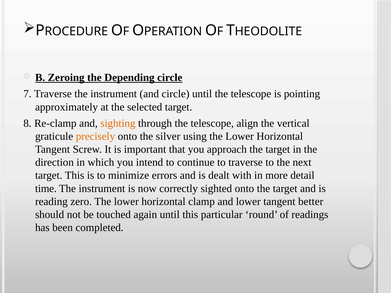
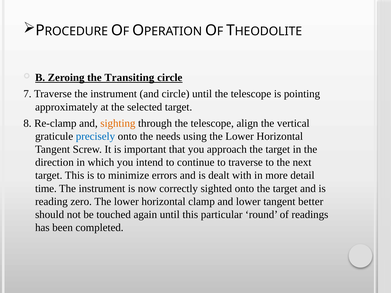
Depending: Depending -> Transiting
precisely colour: orange -> blue
silver: silver -> needs
